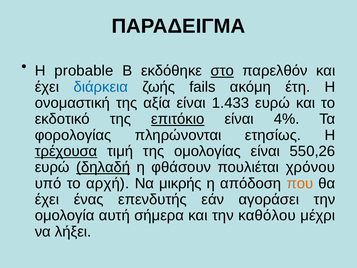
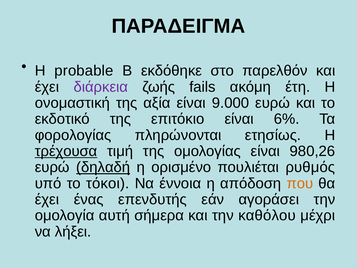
στο underline: present -> none
διάρκεια colour: blue -> purple
1.433: 1.433 -> 9.000
επιτόκιο underline: present -> none
4%: 4% -> 6%
550,26: 550,26 -> 980,26
φθάσουν: φθάσουν -> ορισμένο
χρόνου: χρόνου -> ρυθμός
αρχή: αρχή -> τόκοι
μικρής: μικρής -> έννοια
